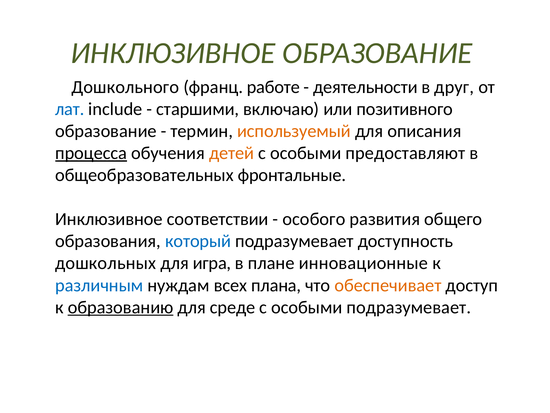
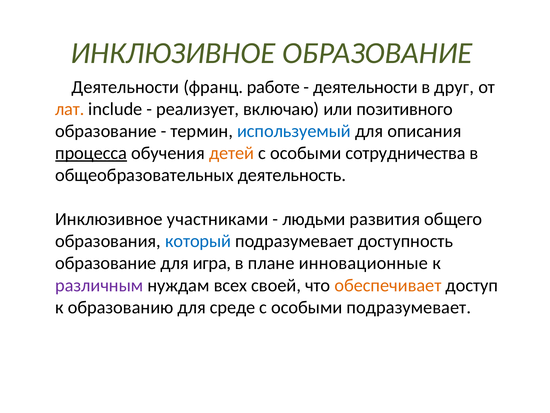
Дошкольного at (125, 87): Дошкольного -> Деятельности
лат colour: blue -> orange
старшими: старшими -> реализует
используемый colour: orange -> blue
предоставляют: предоставляют -> сотрудничества
фронтальные: фронтальные -> деятельность
соответствии: соответствии -> участниками
особого: особого -> людьми
дошкольных at (106, 263): дошкольных -> образование
различным colour: blue -> purple
плана: плана -> своей
образованию underline: present -> none
